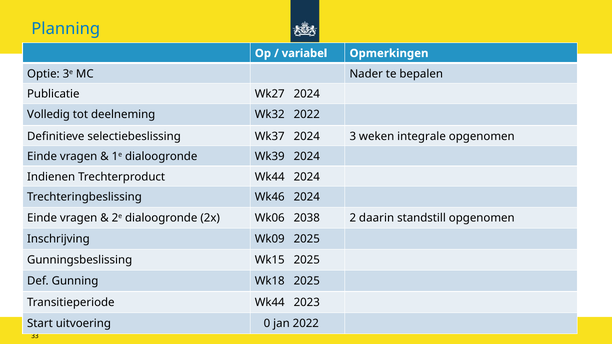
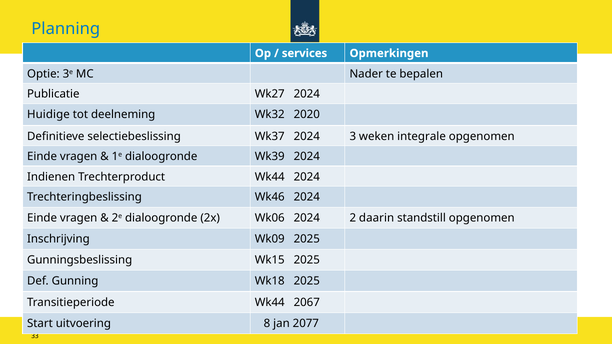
variabel: variabel -> services
Volledig: Volledig -> Huidige
Wk32 2022: 2022 -> 2020
Wk06 2038: 2038 -> 2024
2023: 2023 -> 2067
0: 0 -> 8
jan 2022: 2022 -> 2077
